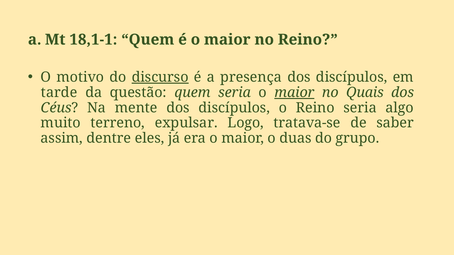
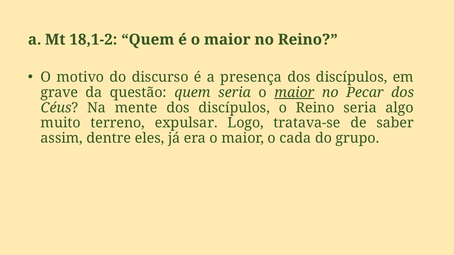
18,1-1: 18,1-1 -> 18,1-2
discurso underline: present -> none
tarde: tarde -> grave
Quais: Quais -> Pecar
duas: duas -> cada
